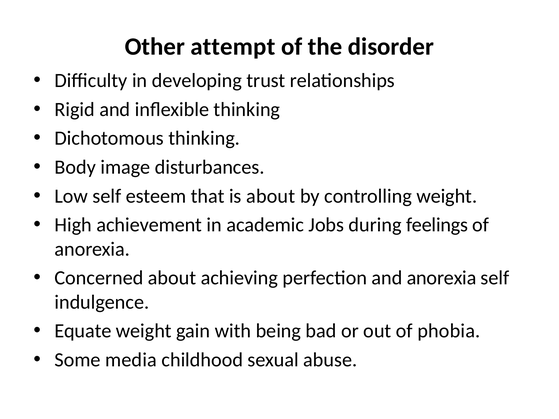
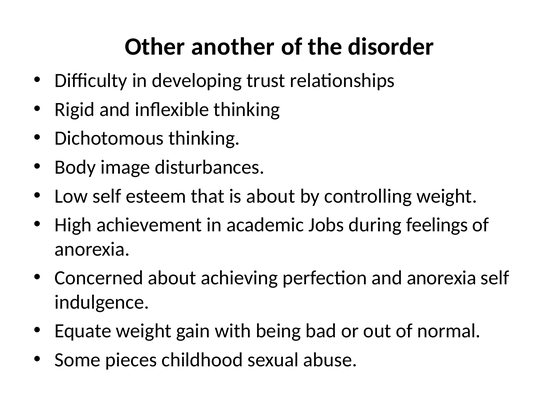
attempt: attempt -> another
phobia: phobia -> normal
media: media -> pieces
